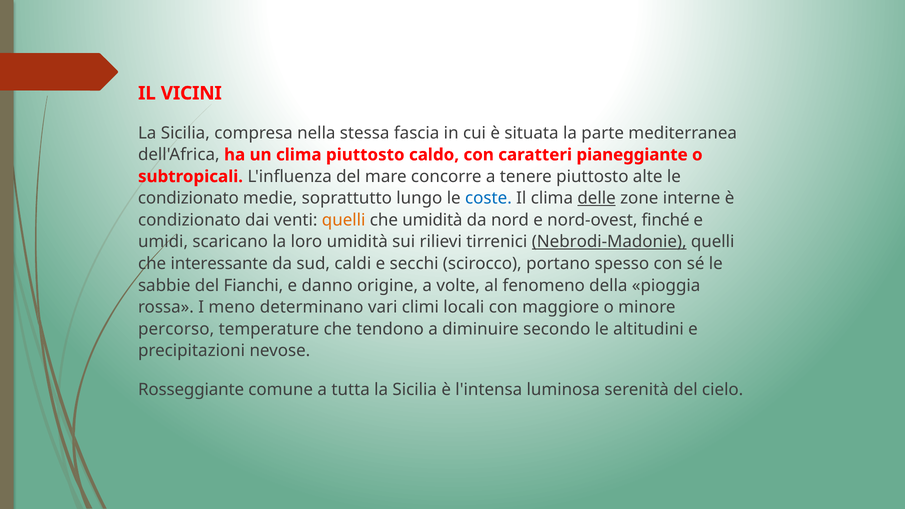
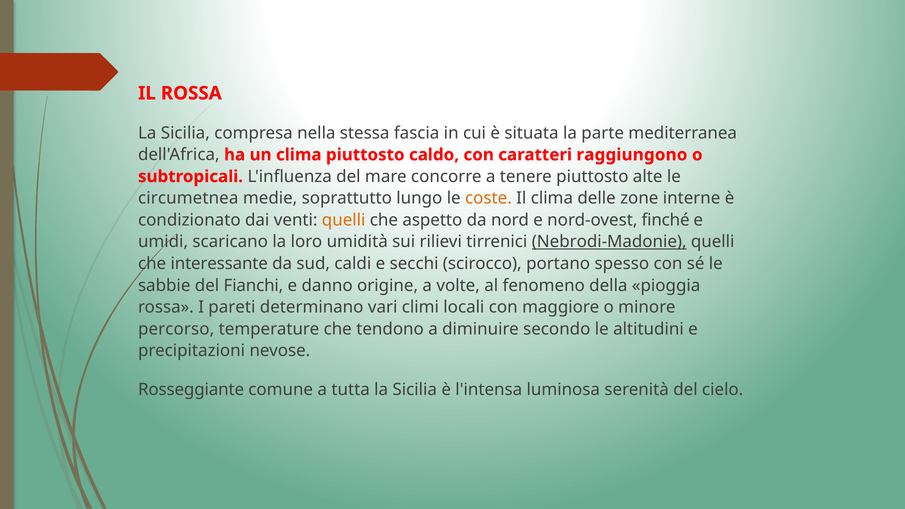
IL VICINI: VICINI -> ROSSA
pianeggiante: pianeggiante -> raggiungono
condizionato at (188, 198): condizionato -> circumetnea
coste colour: blue -> orange
delle underline: present -> none
che umidità: umidità -> aspetto
meno: meno -> pareti
